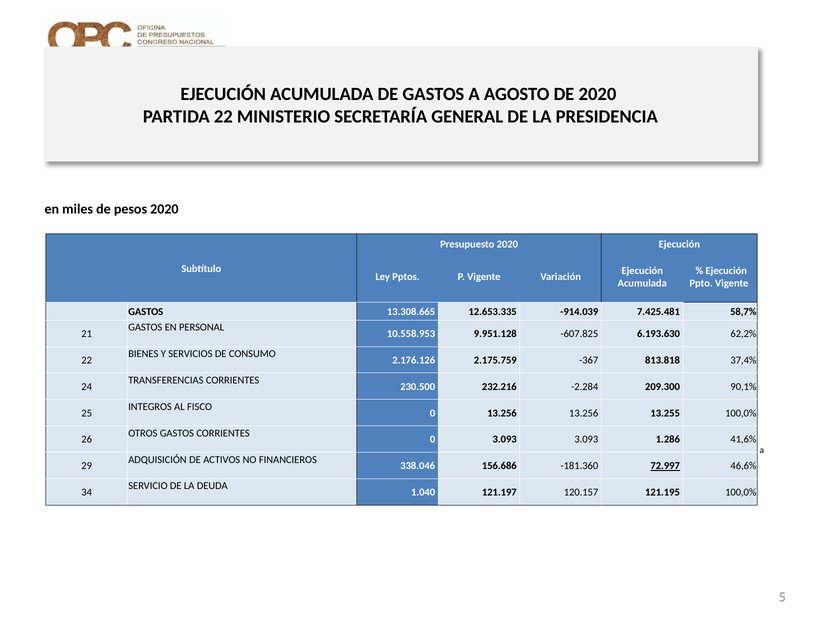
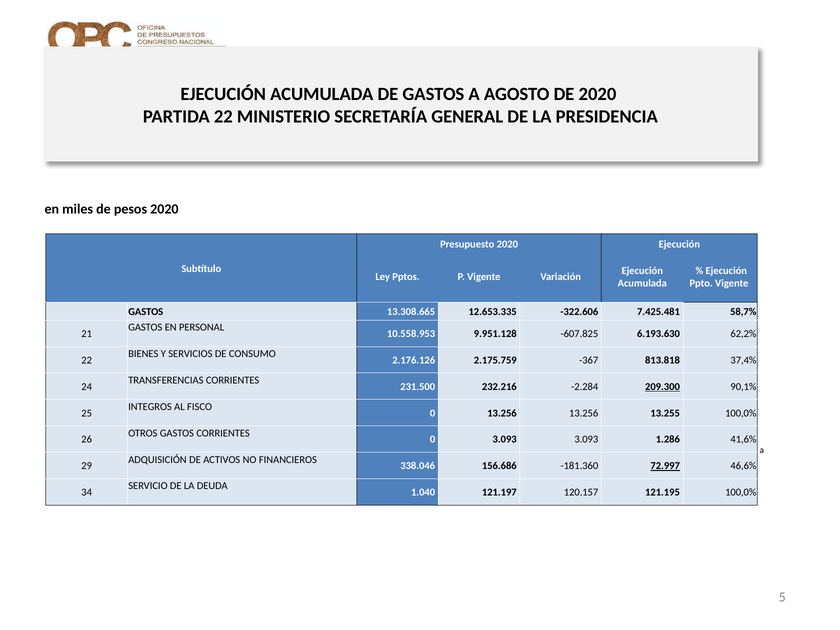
-914.039: -914.039 -> -322.606
230.500: 230.500 -> 231.500
209.300 underline: none -> present
